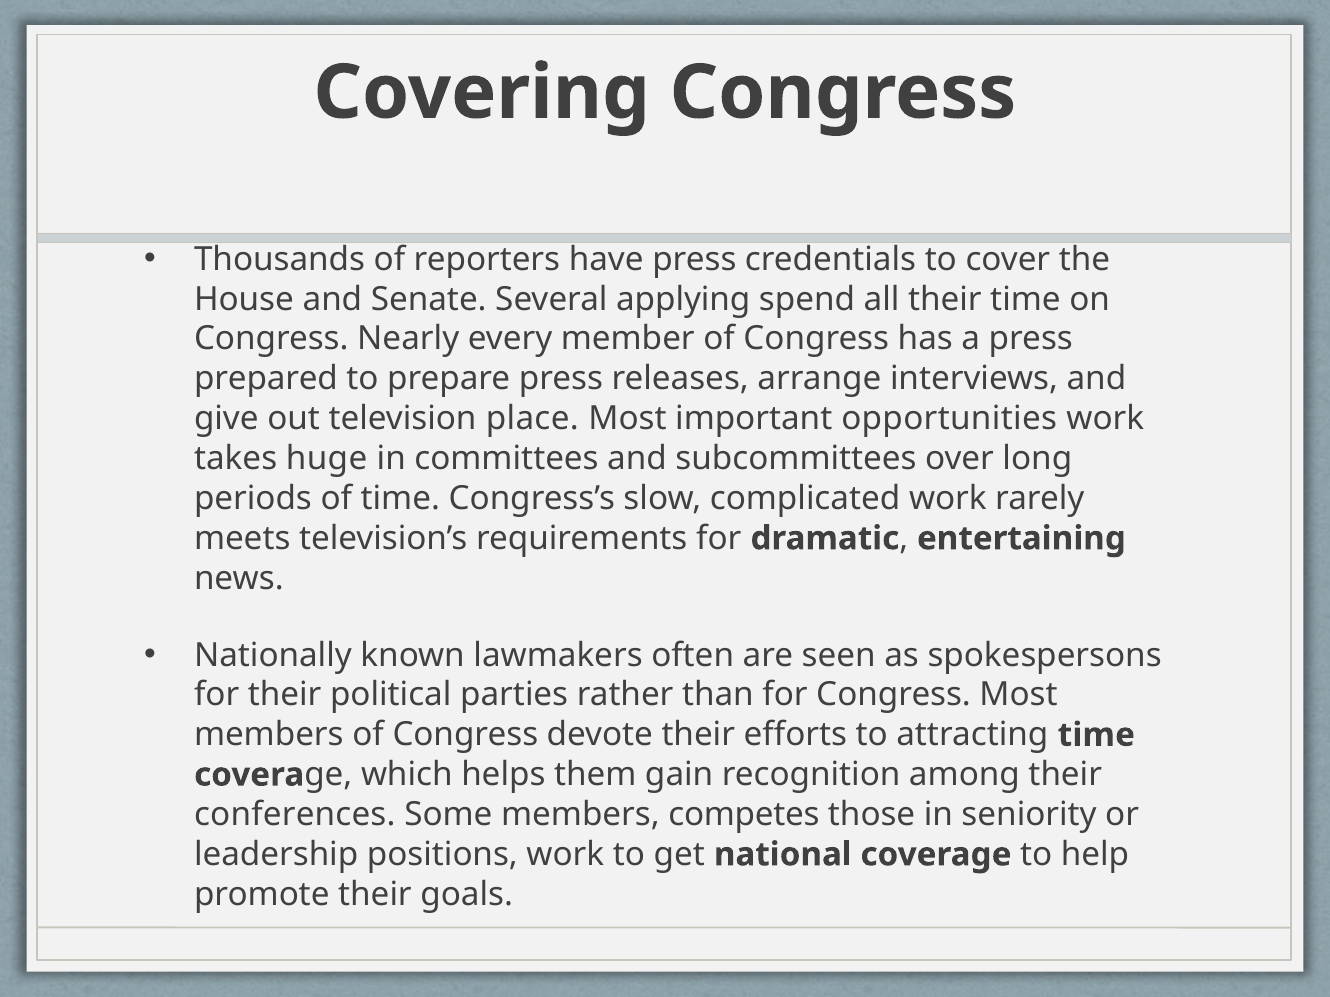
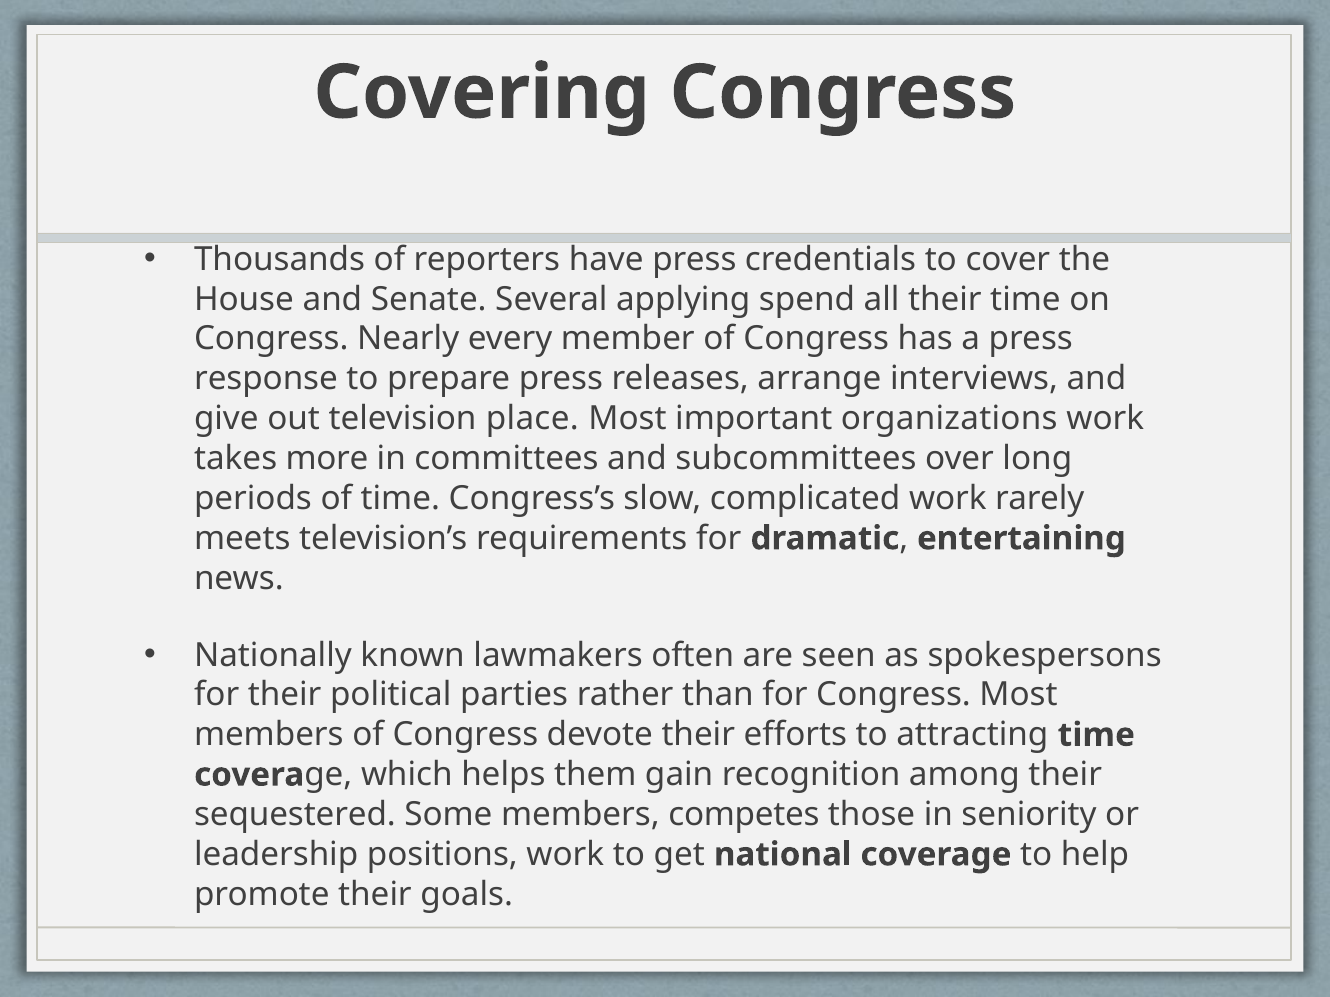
prepared: prepared -> response
opportunities: opportunities -> organizations
huge: huge -> more
conferences: conferences -> sequestered
